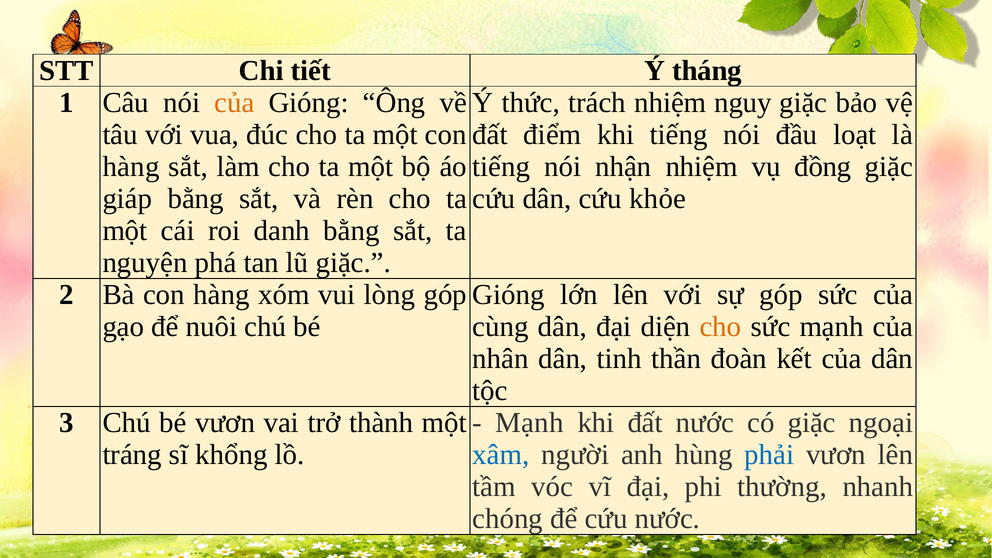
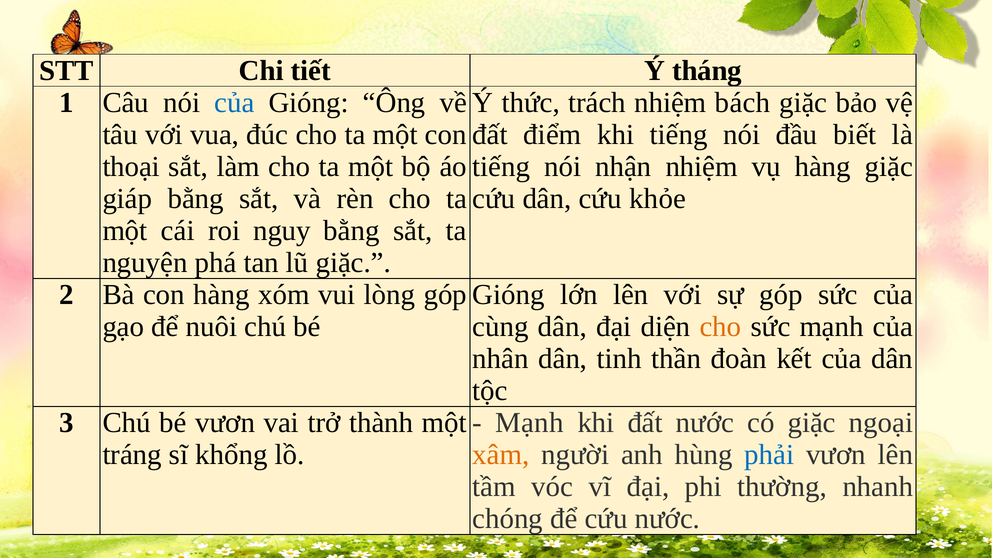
của at (234, 103) colour: orange -> blue
nguy: nguy -> bách
loạt: loạt -> biết
hàng at (131, 167): hàng -> thoại
vụ đồng: đồng -> hàng
danh: danh -> nguy
xâm colour: blue -> orange
